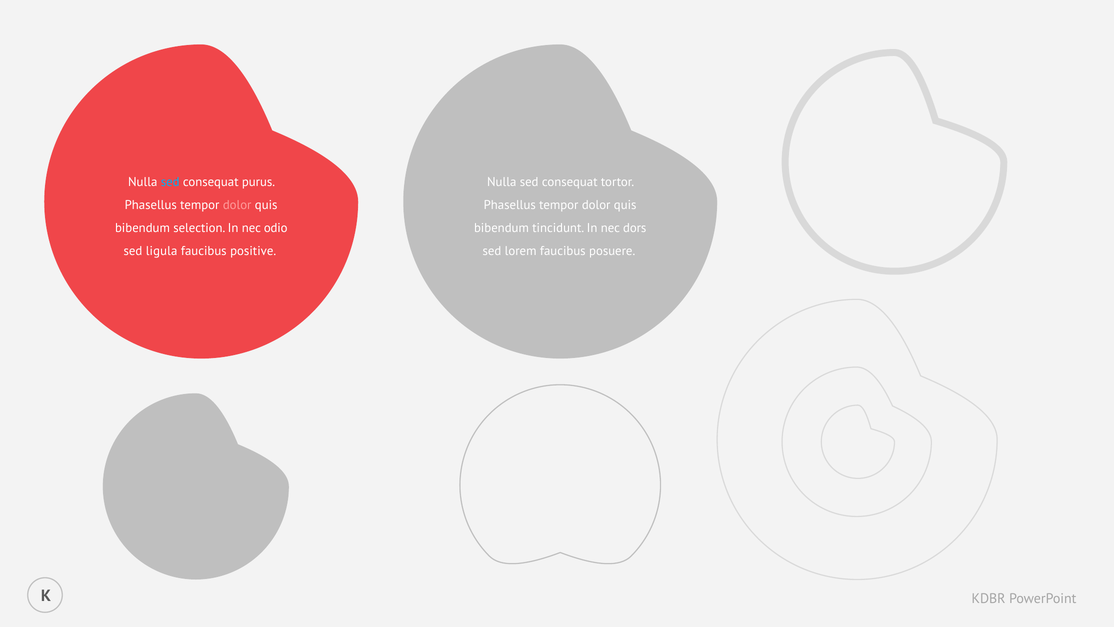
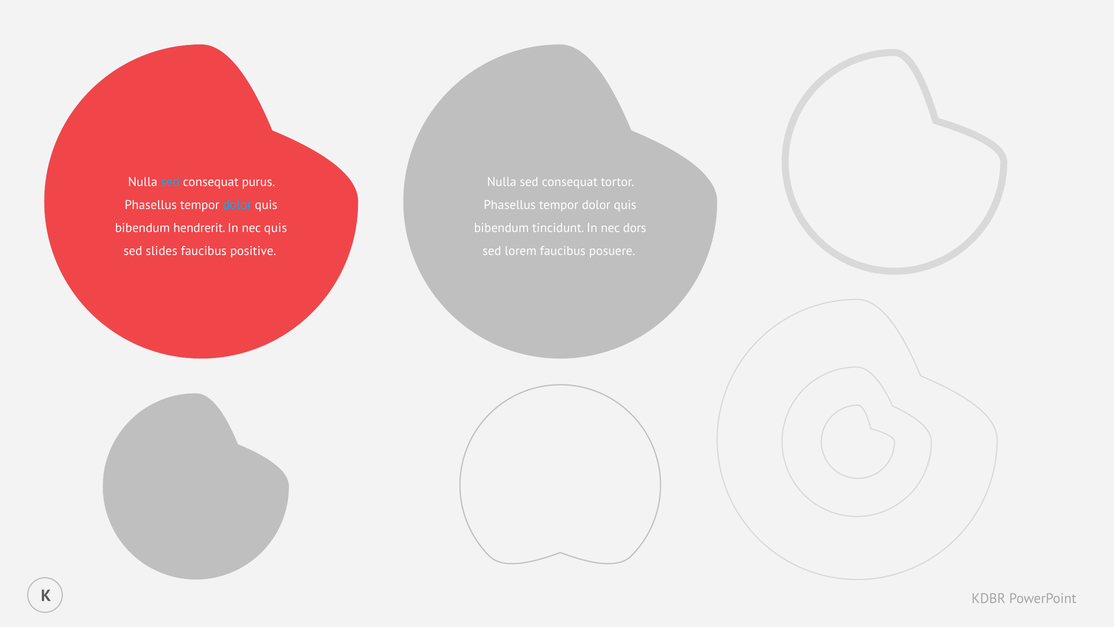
dolor at (237, 205) colour: pink -> light blue
selection: selection -> hendrerit
nec odio: odio -> quis
ligula: ligula -> slides
